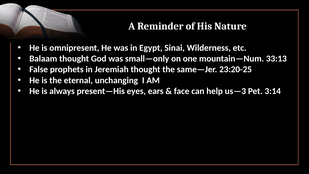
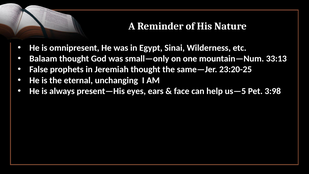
us—3: us—3 -> us—5
3:14: 3:14 -> 3:98
